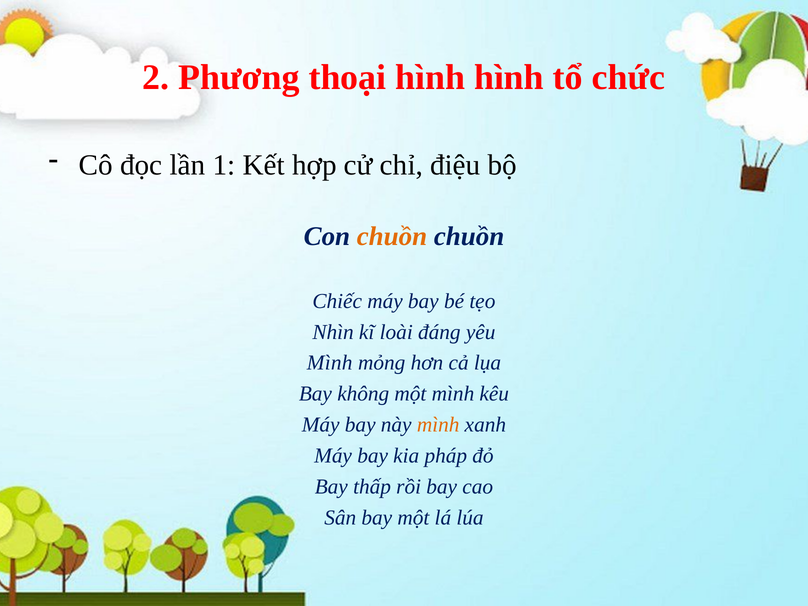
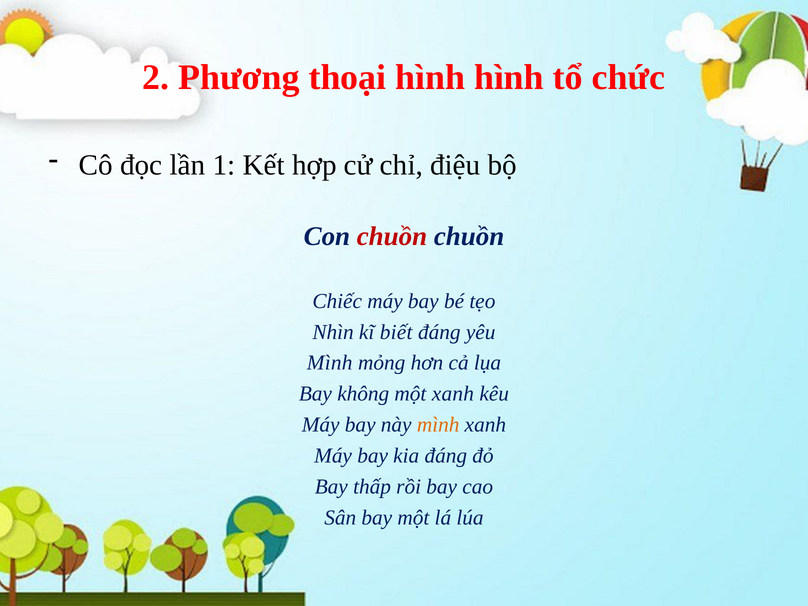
chuồn at (392, 236) colour: orange -> red
loài: loài -> biết
một mình: mình -> xanh
kia pháp: pháp -> đáng
